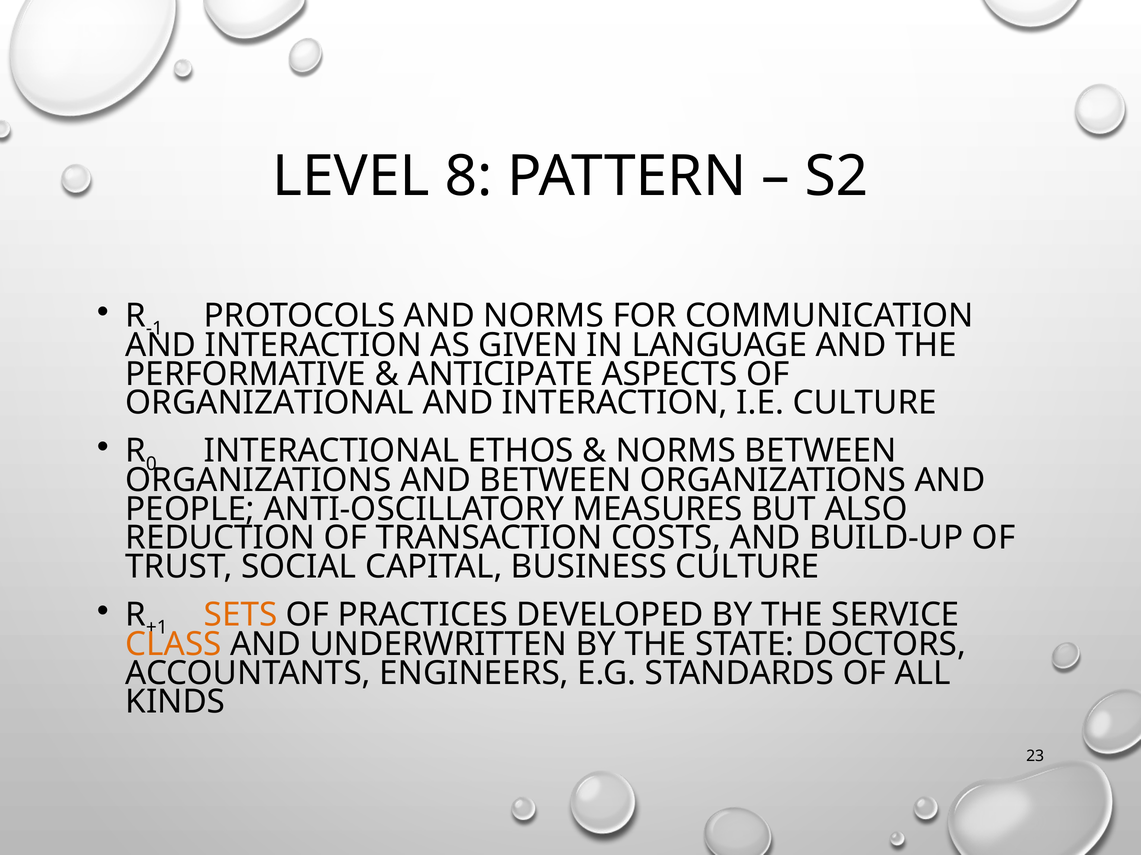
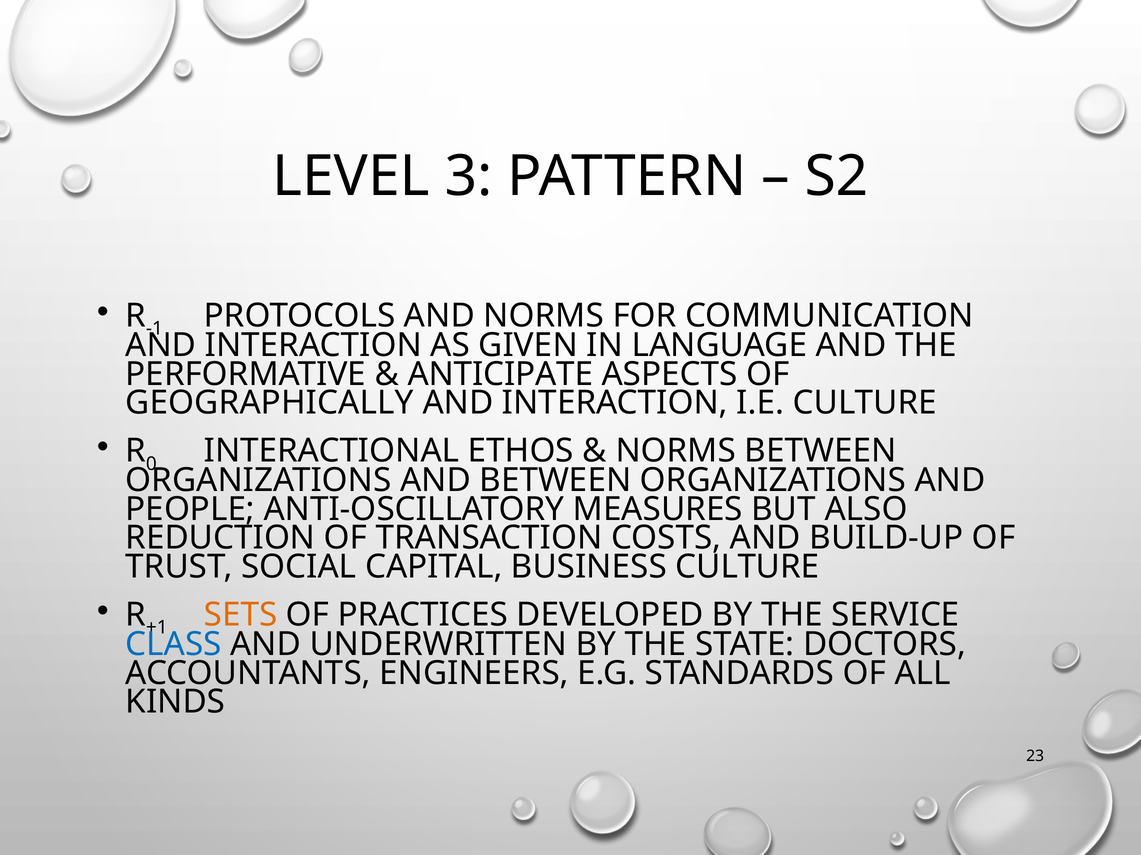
8: 8 -> 3
ORGANIZATIONAL: ORGANIZATIONAL -> GEOGRAPHICALLY
CLASS colour: orange -> blue
